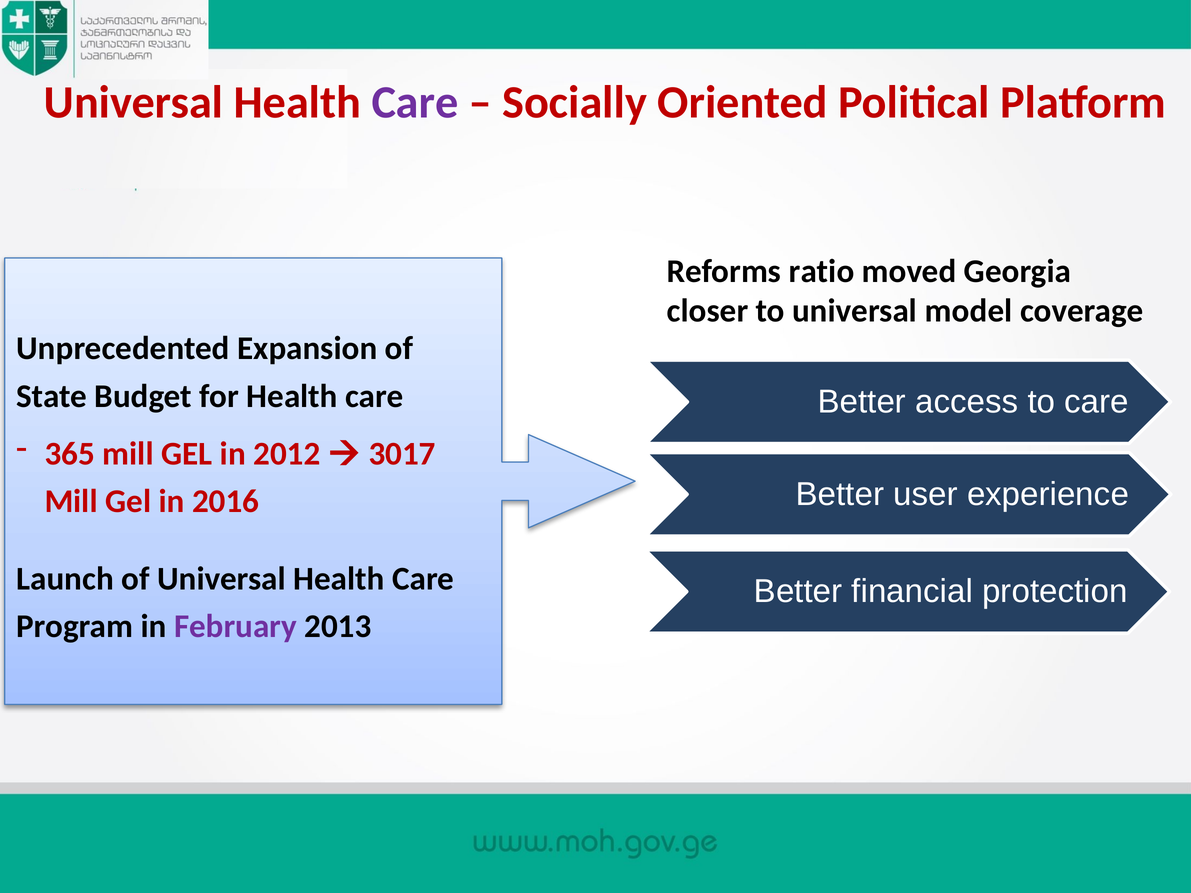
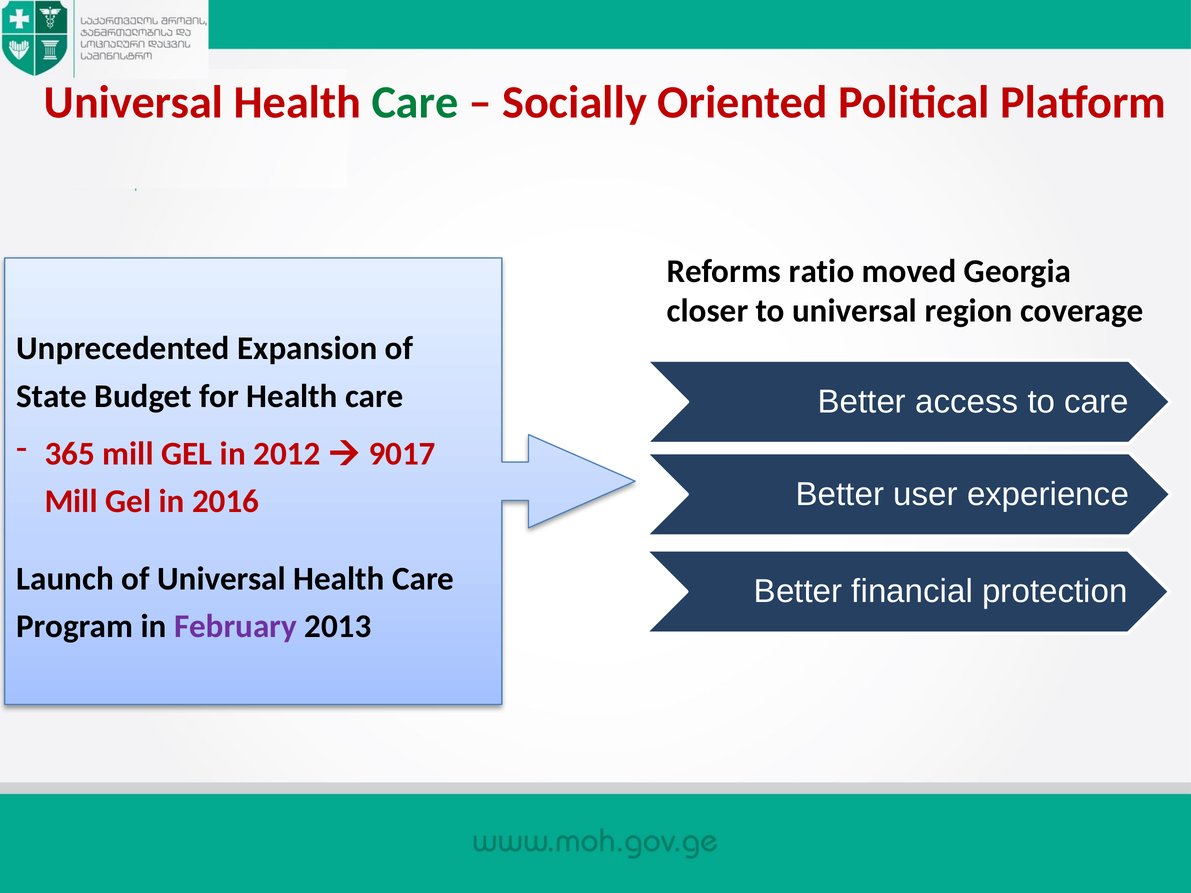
Care at (415, 102) colour: purple -> green
model: model -> region
3017: 3017 -> 9017
